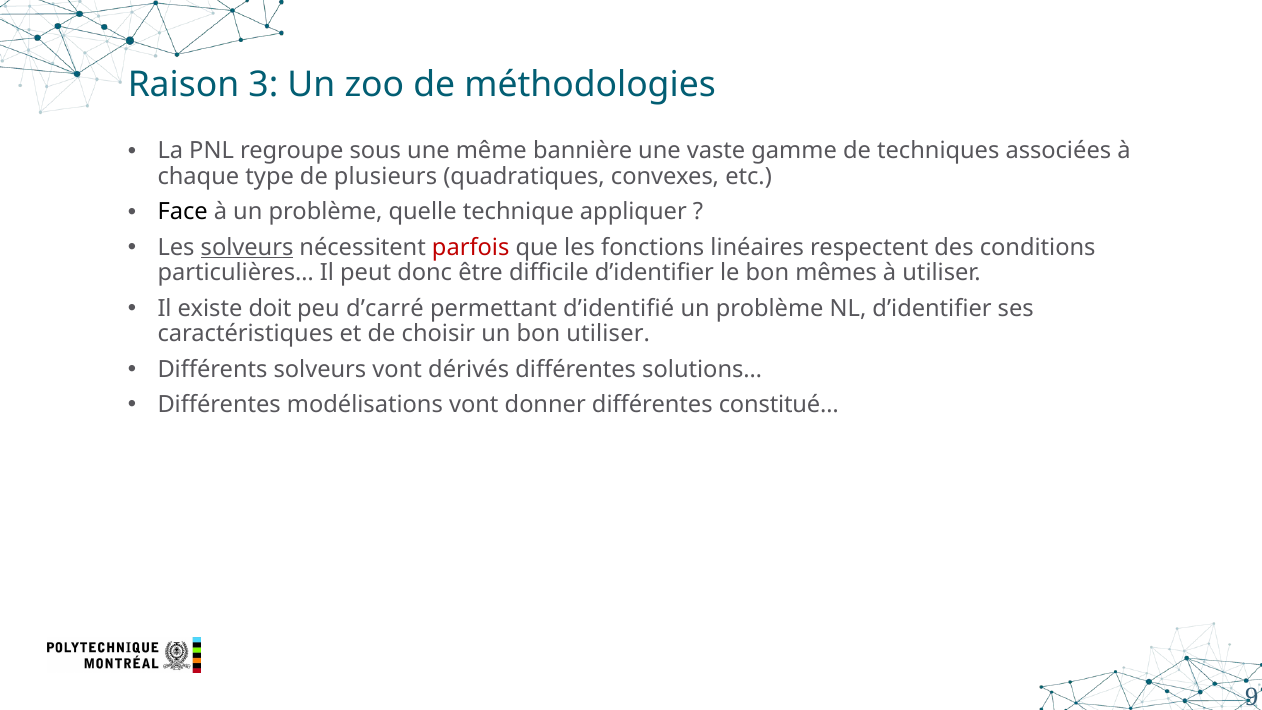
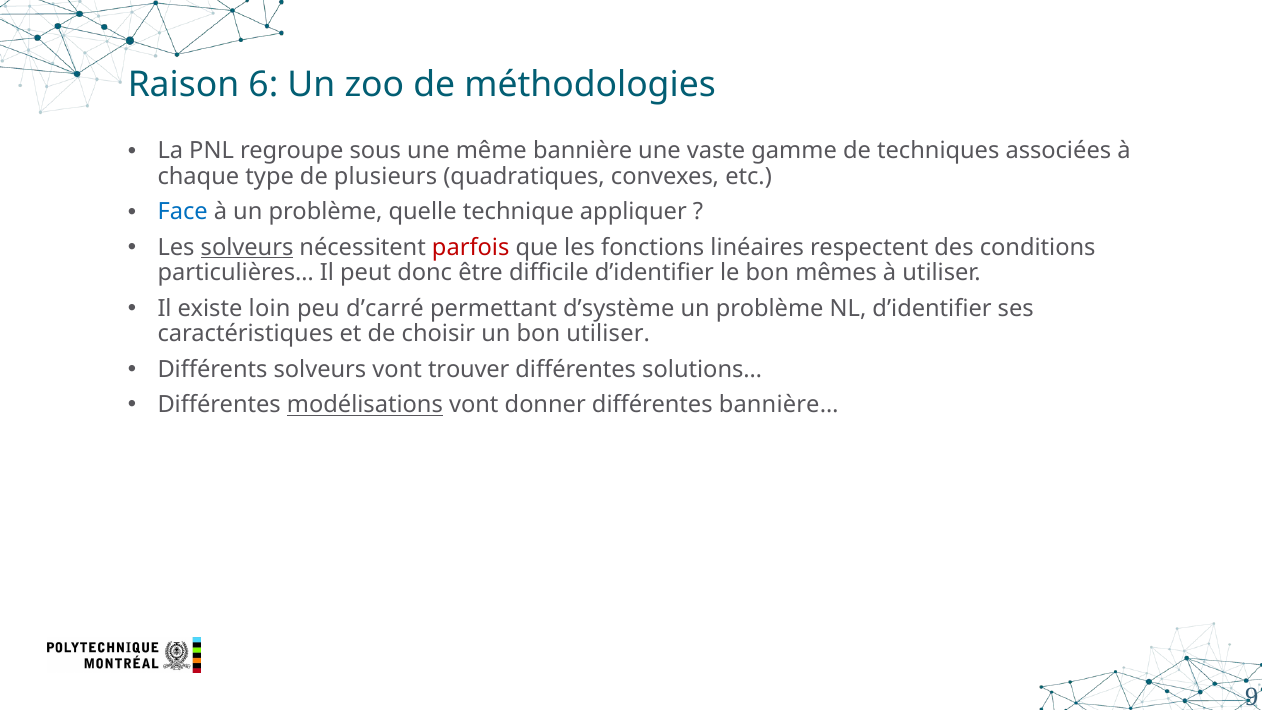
3: 3 -> 6
Face colour: black -> blue
doit: doit -> loin
d’identifié: d’identifié -> d’système
dérivés: dérivés -> trouver
modélisations underline: none -> present
constitué…: constitué… -> bannière…
